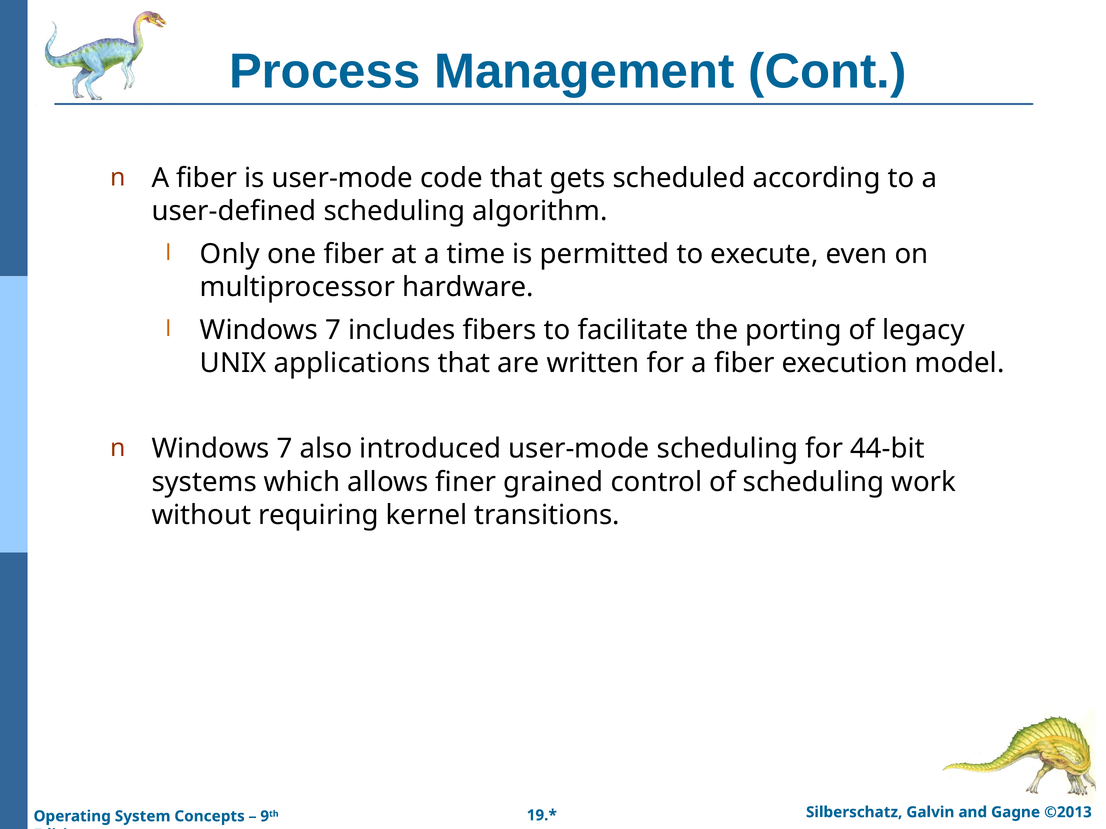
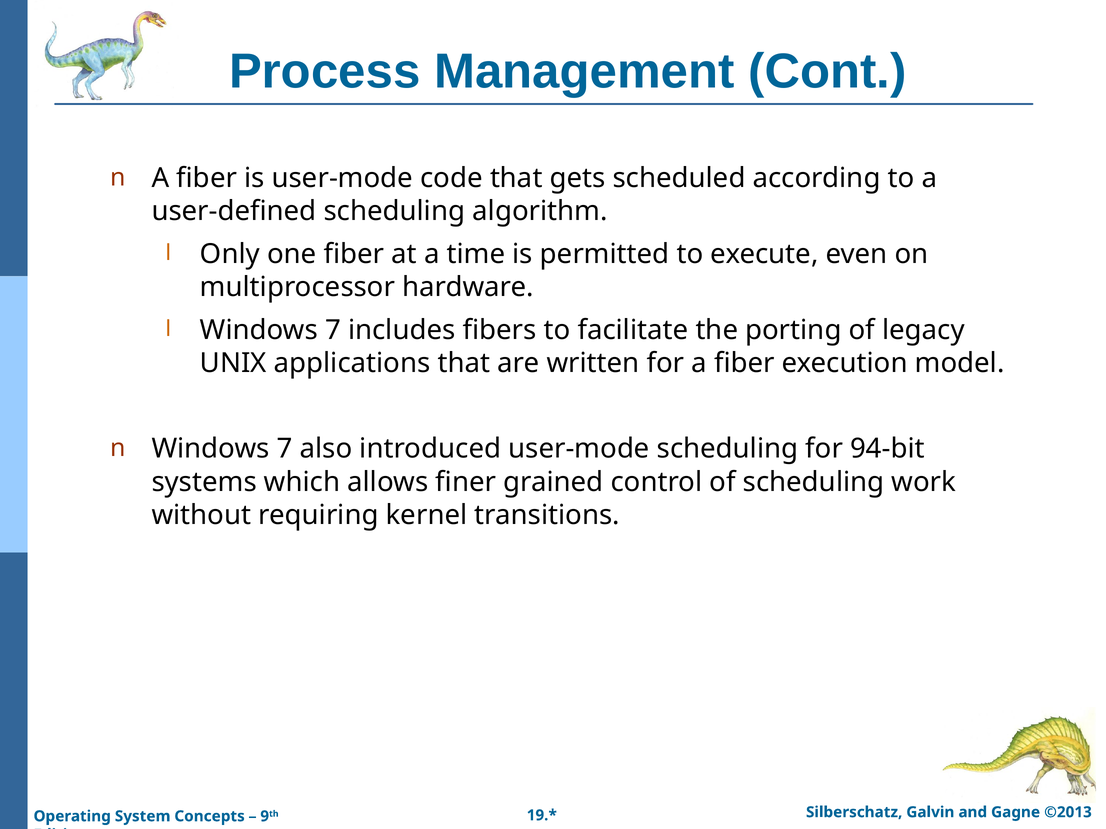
44-bit: 44-bit -> 94-bit
